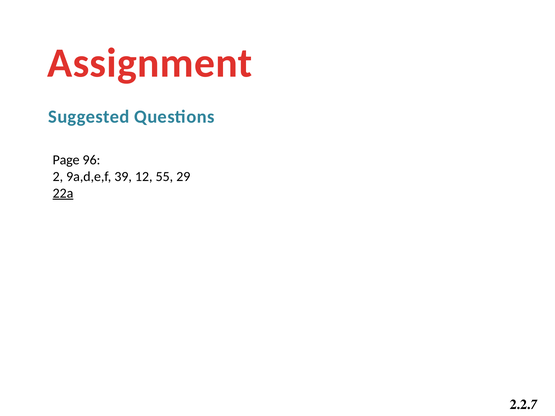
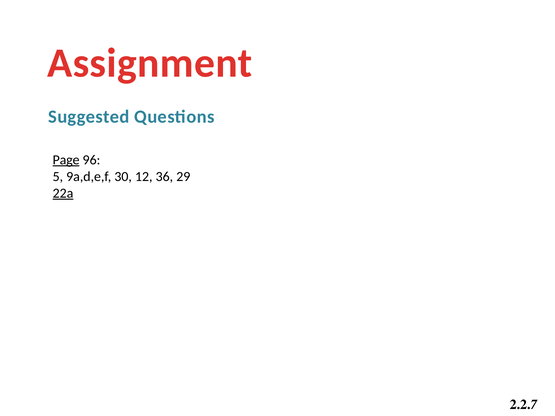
Page underline: none -> present
2: 2 -> 5
39: 39 -> 30
55: 55 -> 36
